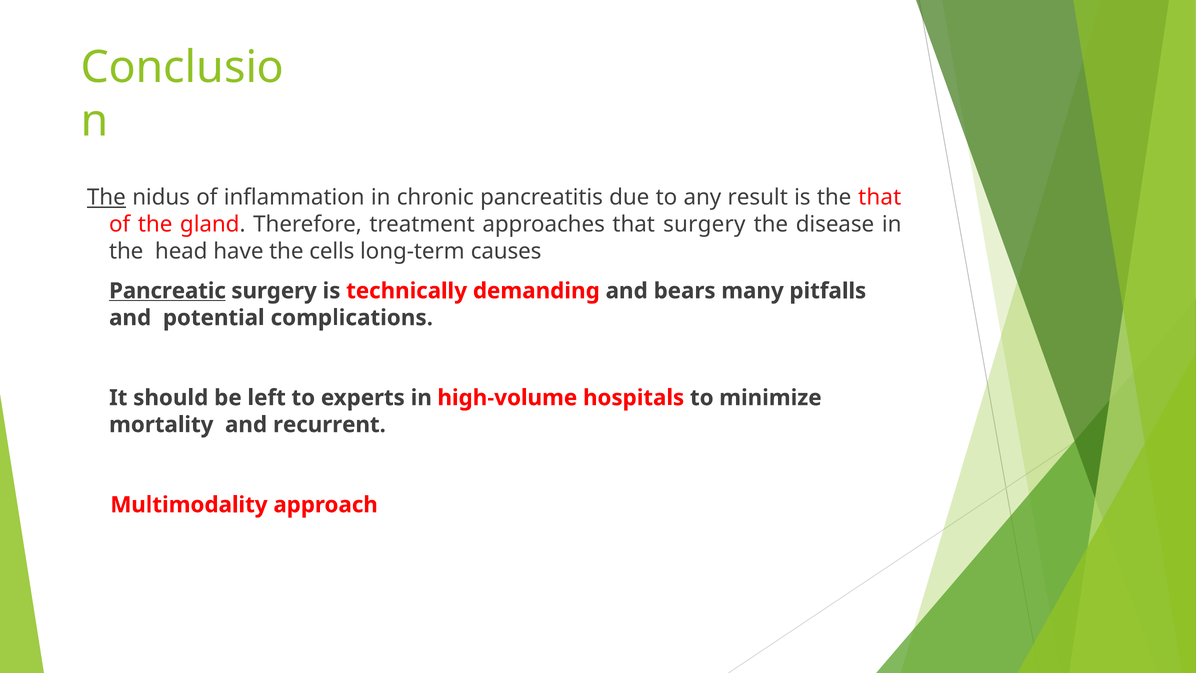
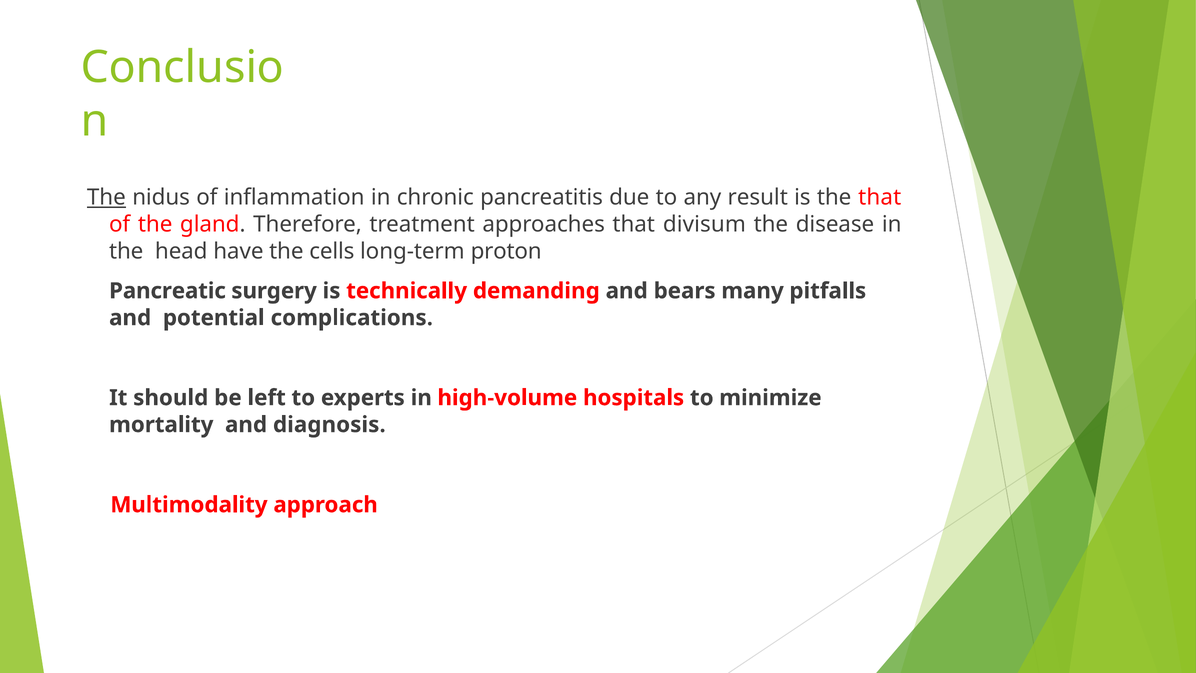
that surgery: surgery -> divisum
causes: causes -> proton
Pancreatic underline: present -> none
recurrent: recurrent -> diagnosis
